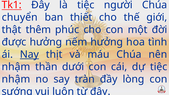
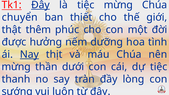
Đây at (40, 5) underline: none -> present
tiệc người: người -> mừng
nếm hưởng: hưởng -> dưỡng
nhậm at (16, 67): nhậm -> mừng
nhậm at (16, 79): nhậm -> thanh
